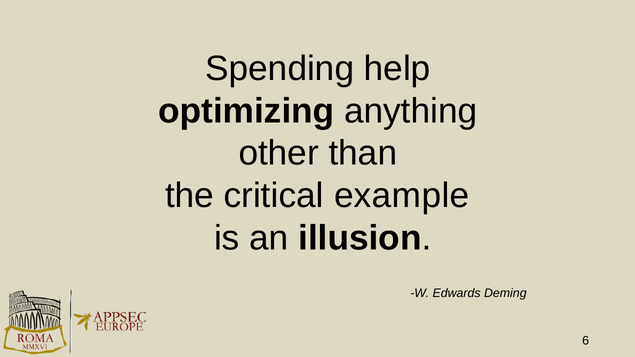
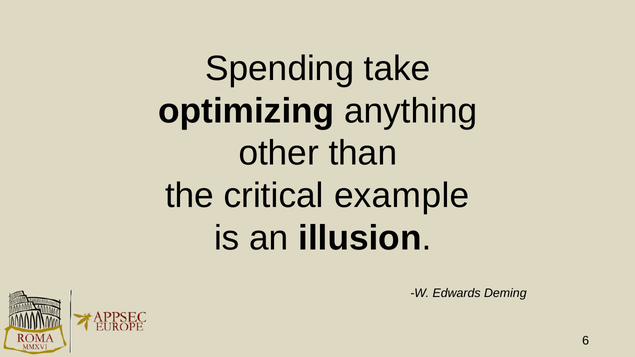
help: help -> take
